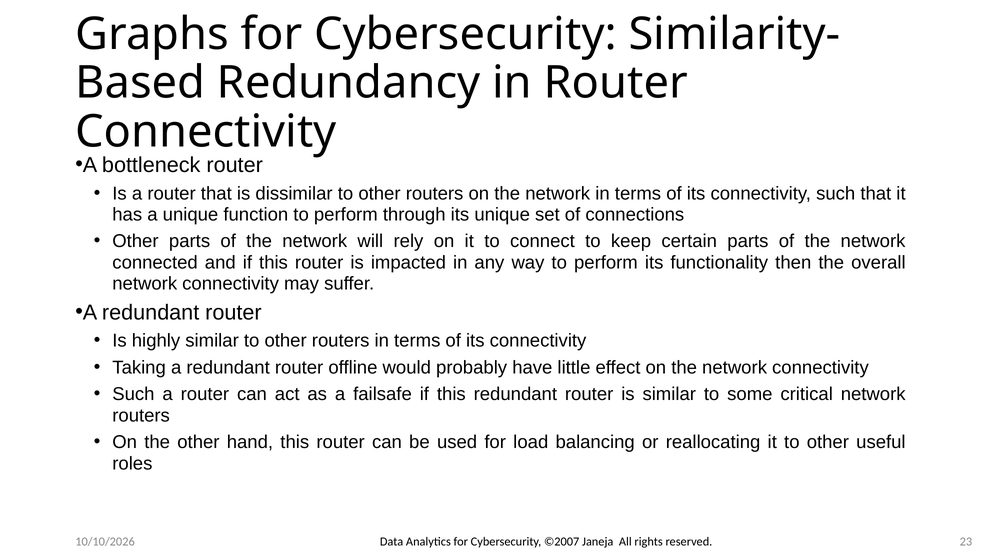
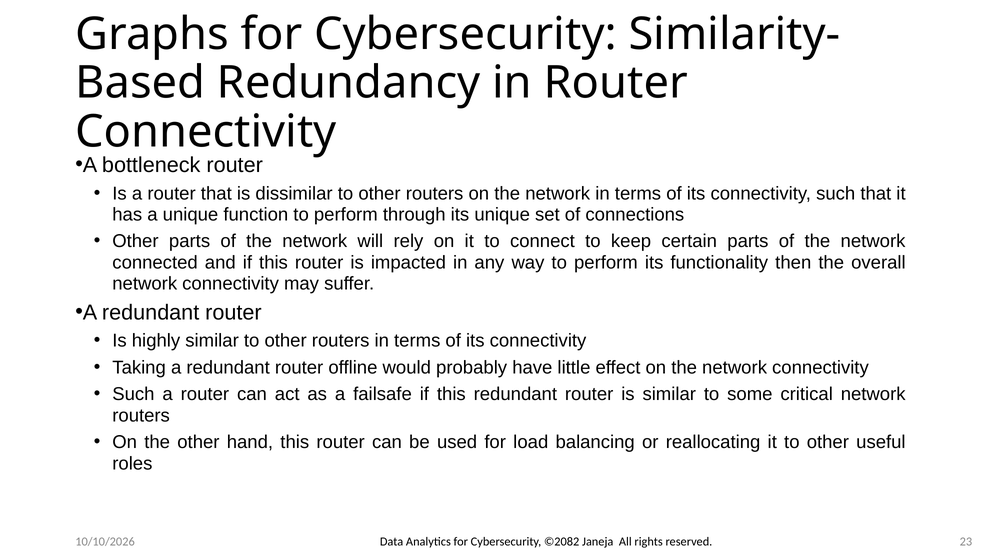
©2007: ©2007 -> ©2082
